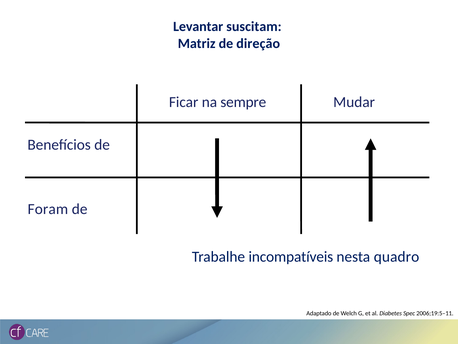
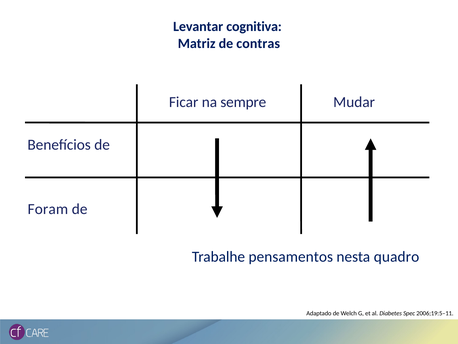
suscitam: suscitam -> cognitiva
direção: direção -> contras
incompatíveis: incompatíveis -> pensamentos
